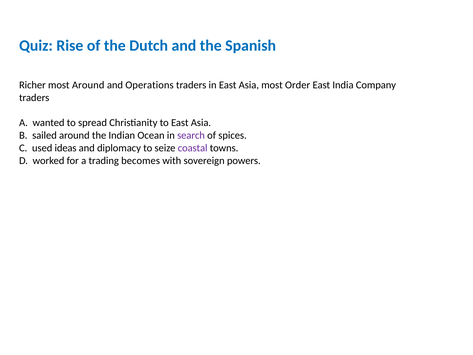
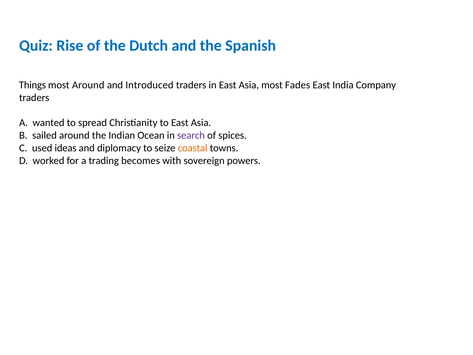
Richer: Richer -> Things
Operations: Operations -> Introduced
Order: Order -> Fades
coastal colour: purple -> orange
